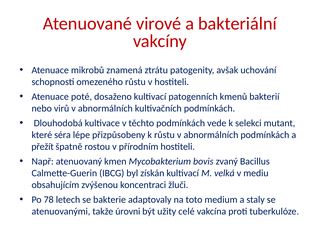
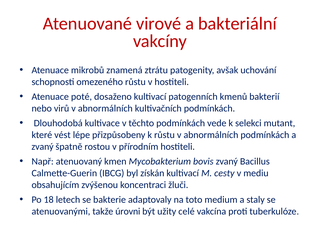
séra: séra -> vést
přežít at (43, 147): přežít -> zvaný
velká: velká -> cesty
78: 78 -> 18
